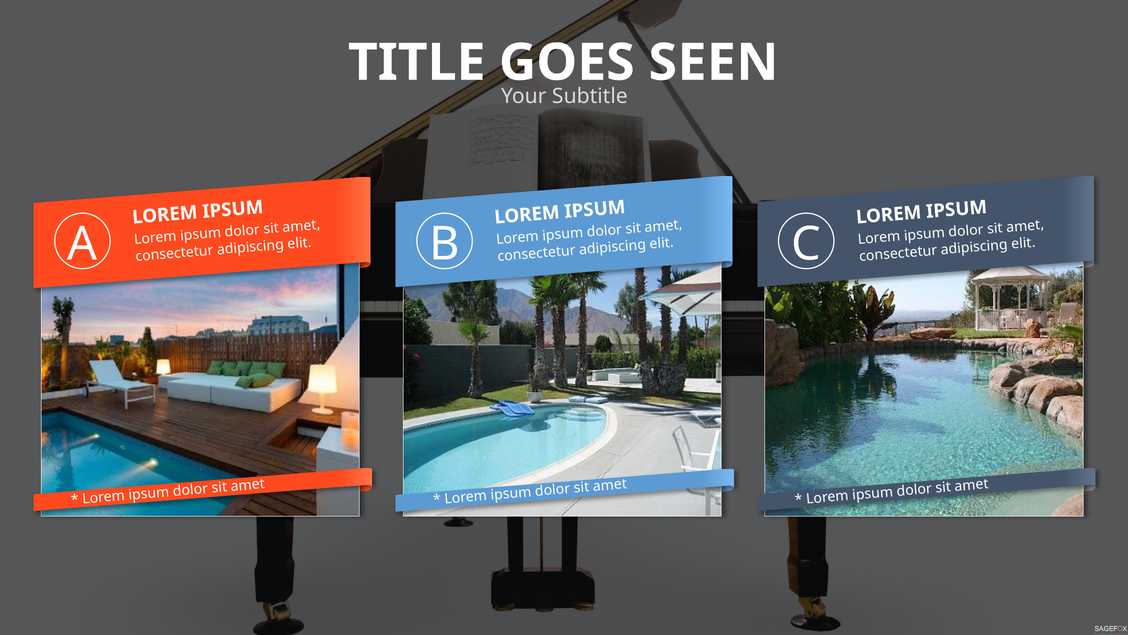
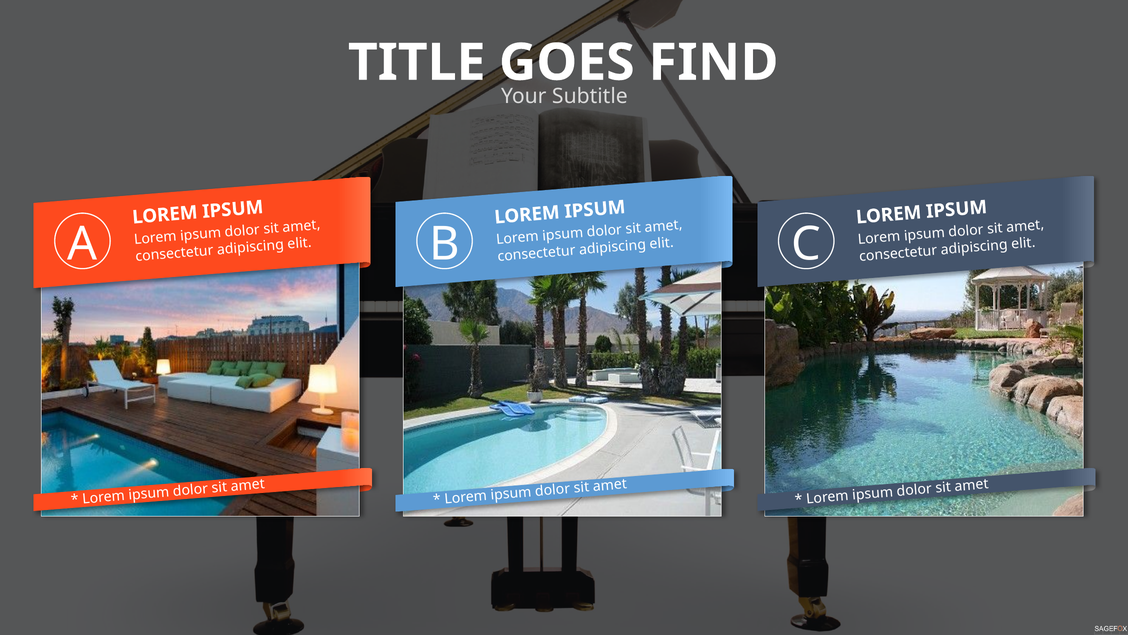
SEEN: SEEN -> FIND
